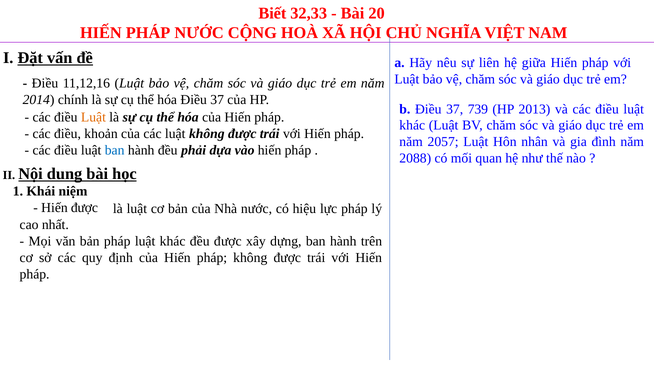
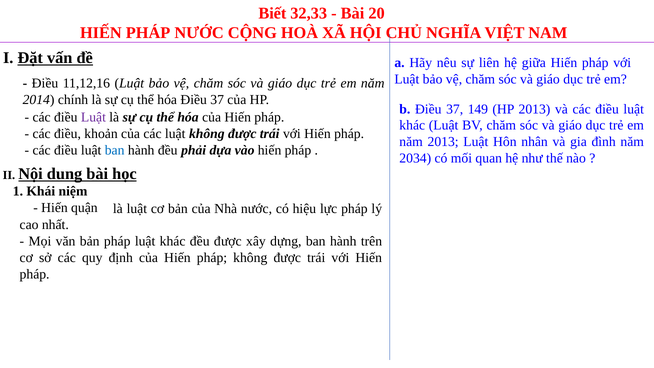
739: 739 -> 149
Luật at (93, 117) colour: orange -> purple
năm 2057: 2057 -> 2013
2088: 2088 -> 2034
Hiến được: được -> quận
